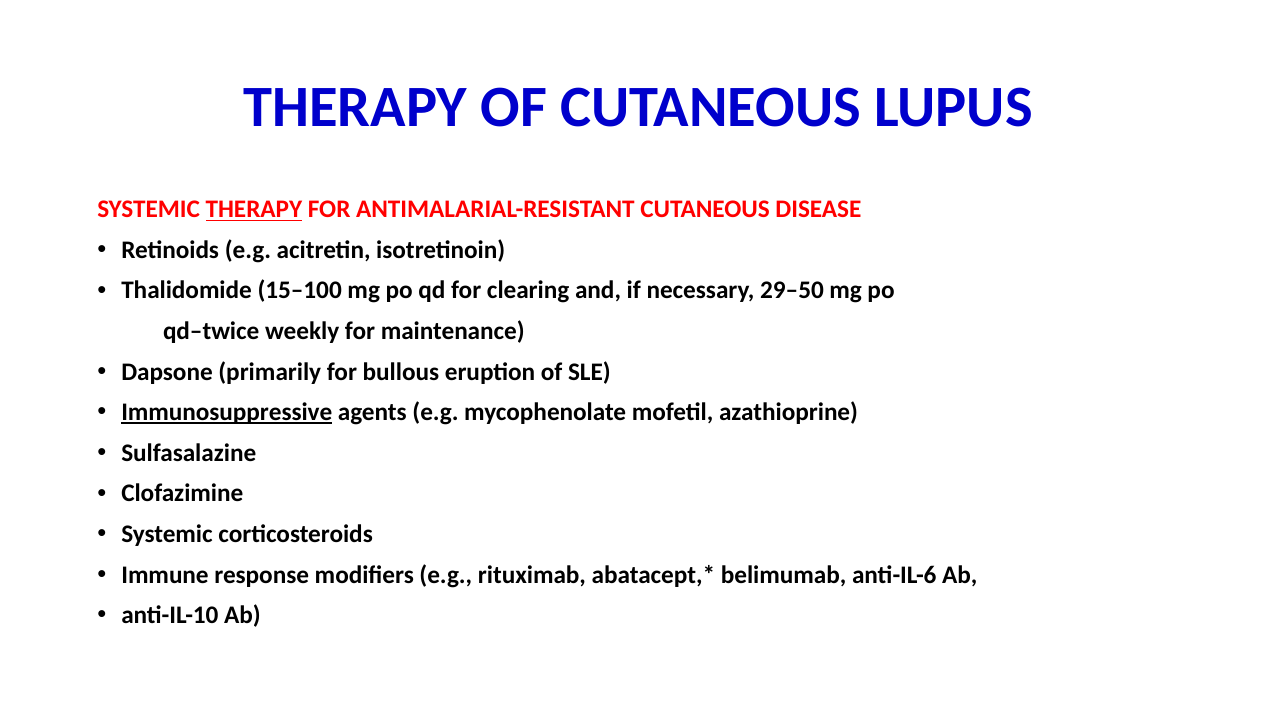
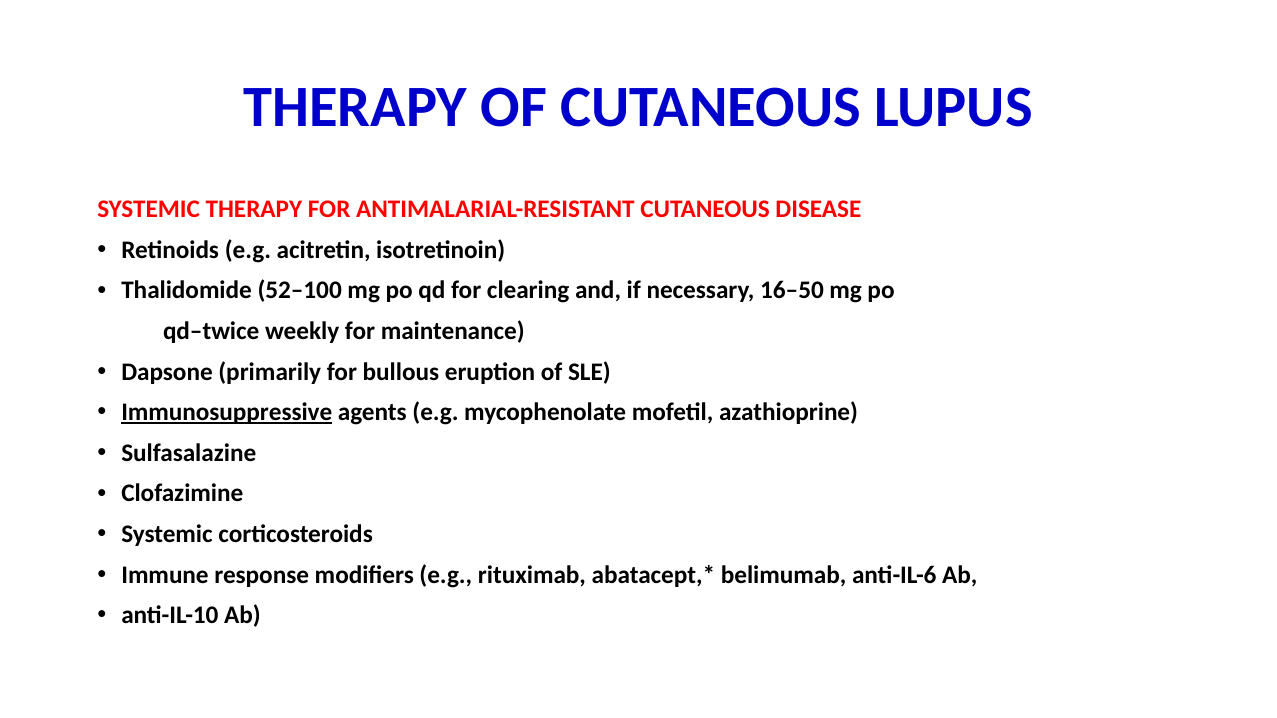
THERAPY at (254, 209) underline: present -> none
15–100: 15–100 -> 52–100
29–50: 29–50 -> 16–50
